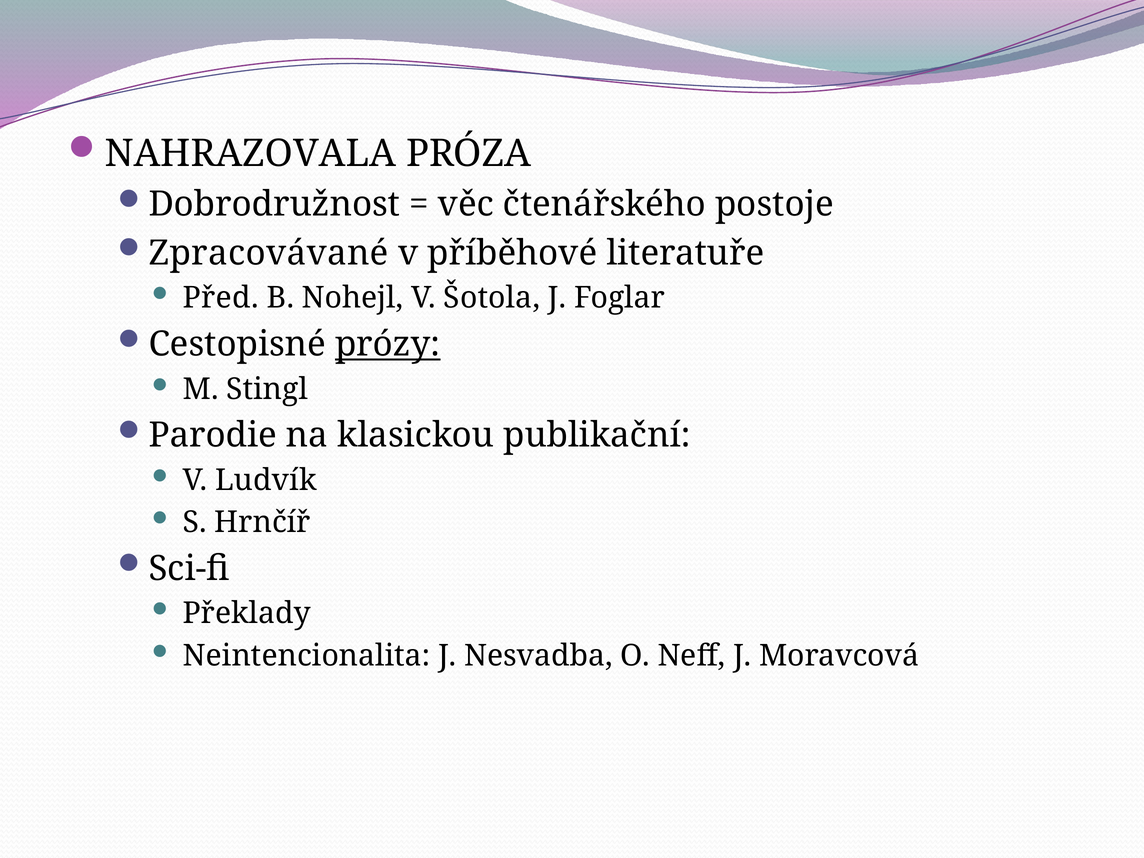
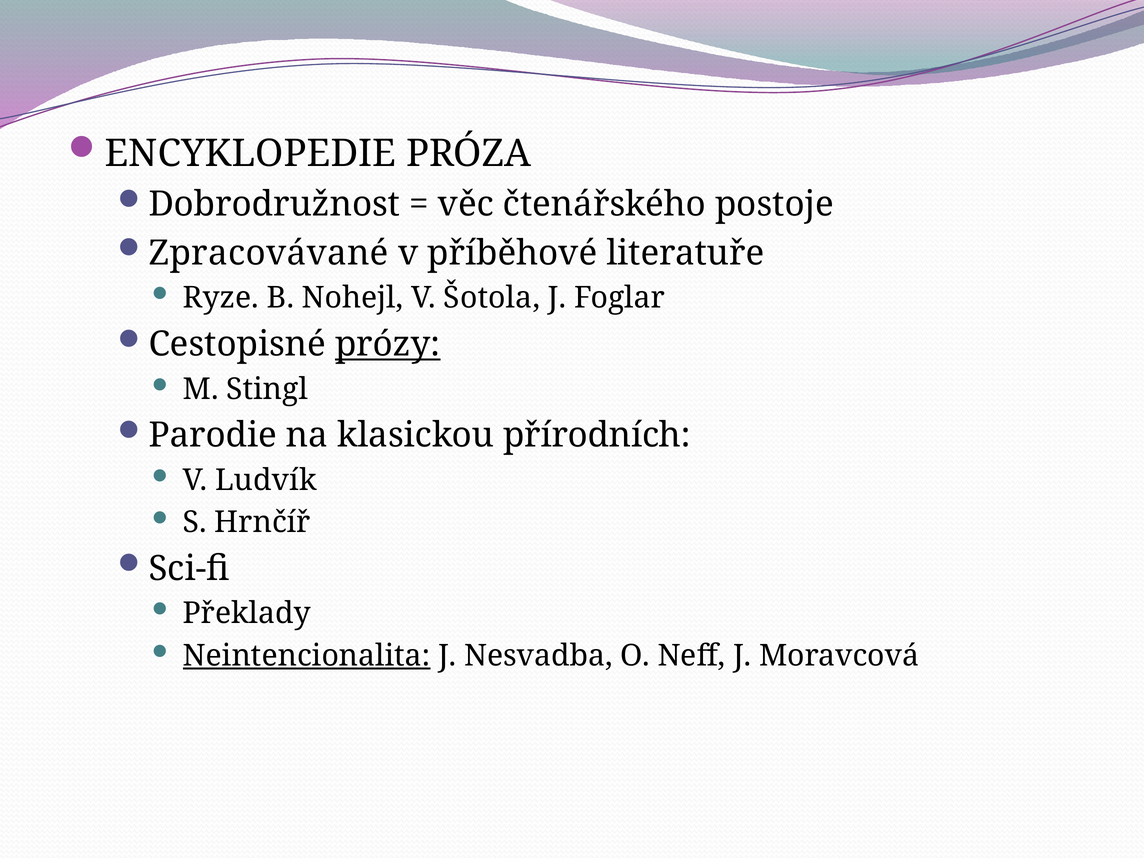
NAHRAZOVALA: NAHRAZOVALA -> ENCYKLOPEDIE
Před: Před -> Ryze
publikační: publikační -> přírodních
Neintencionalita underline: none -> present
